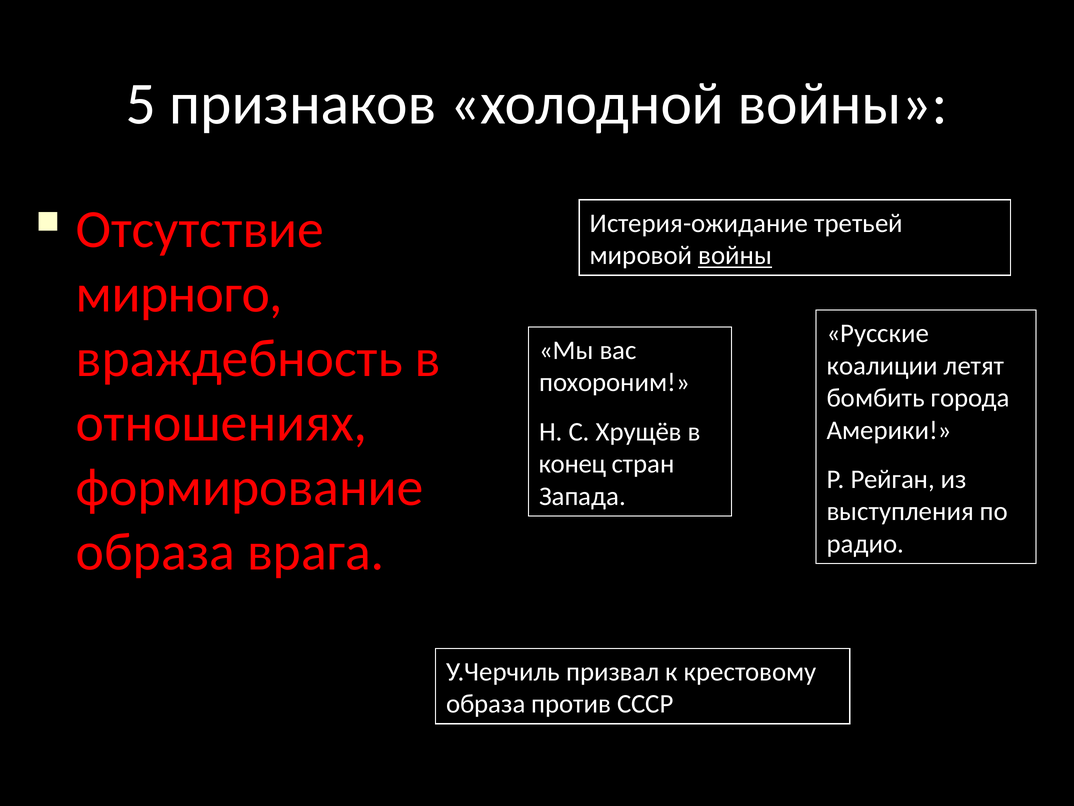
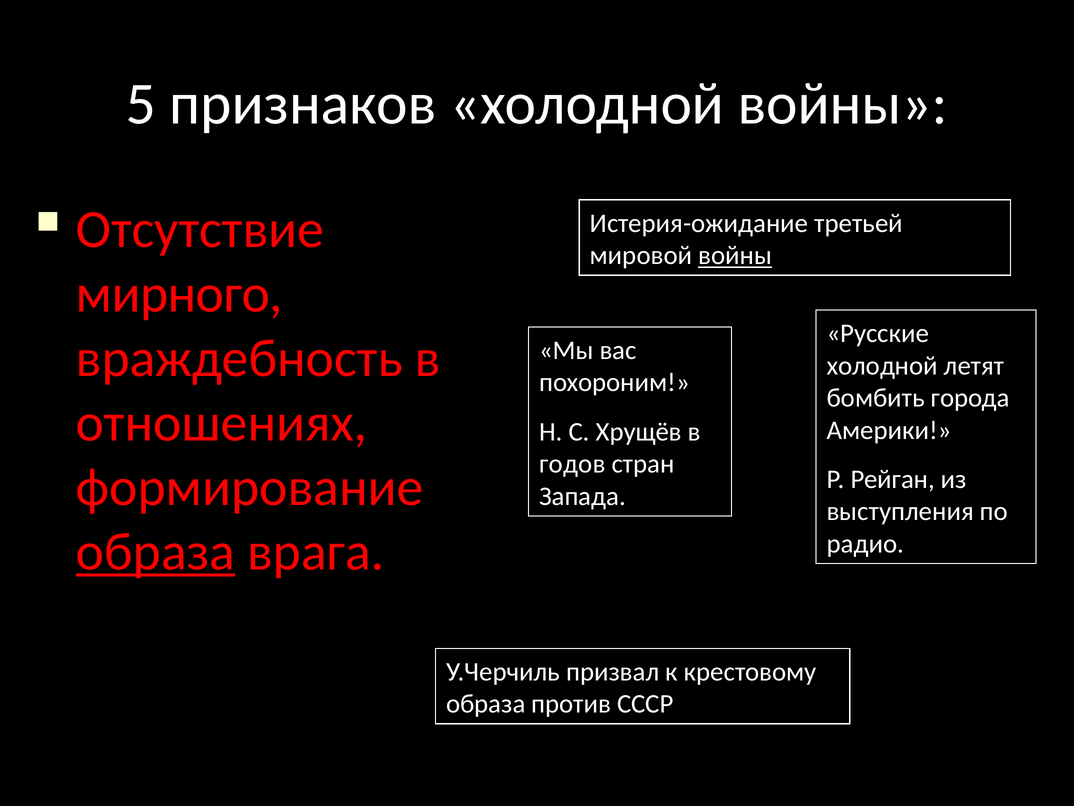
коалиции at (882, 365): коалиции -> холодной
конец: конец -> годов
образа at (156, 551) underline: none -> present
